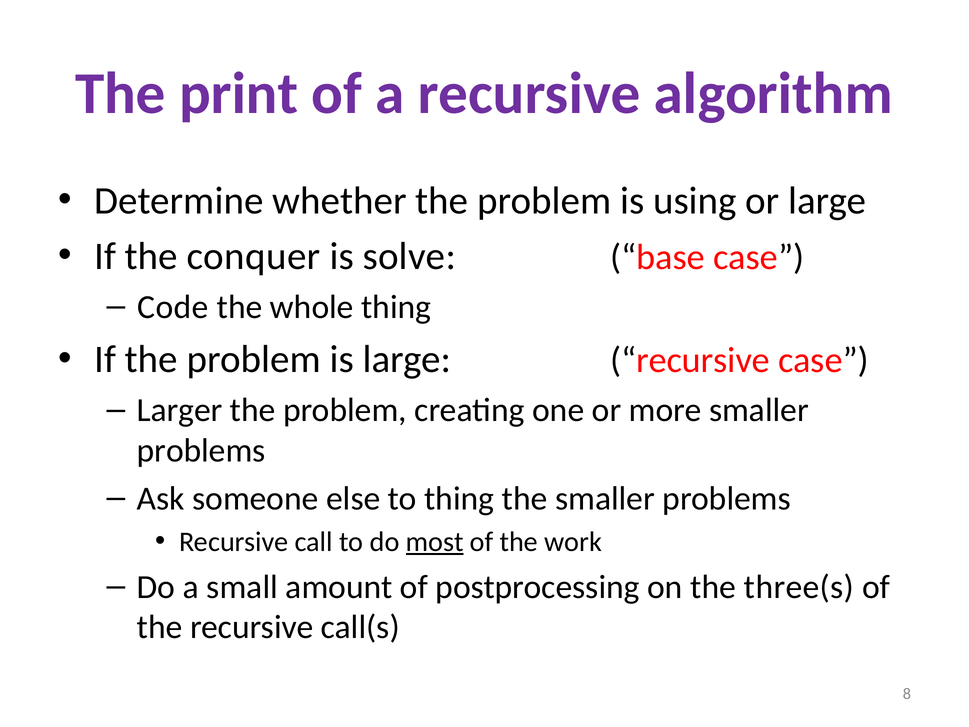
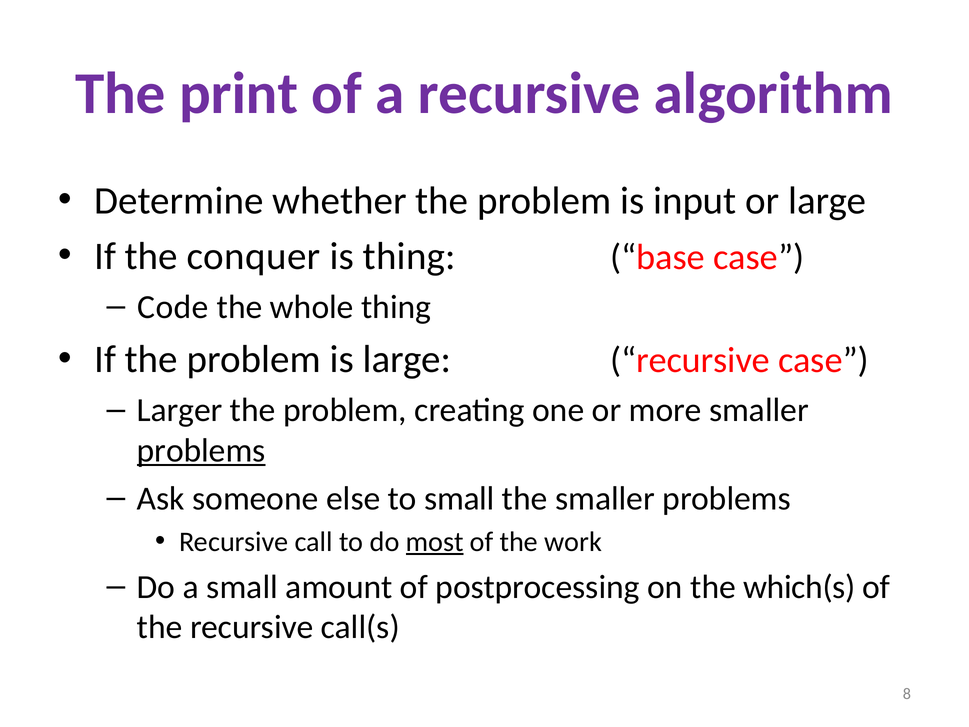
using: using -> input
is solve: solve -> thing
problems at (201, 451) underline: none -> present
to thing: thing -> small
three(s: three(s -> which(s
